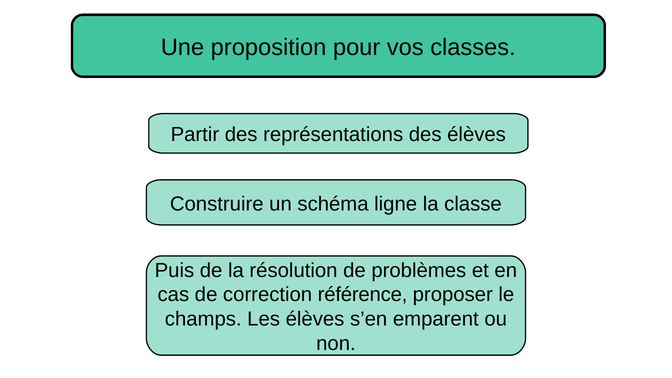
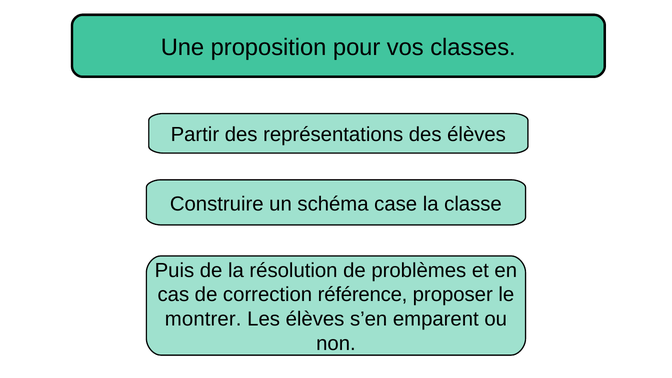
ligne: ligne -> case
champs: champs -> montrer
